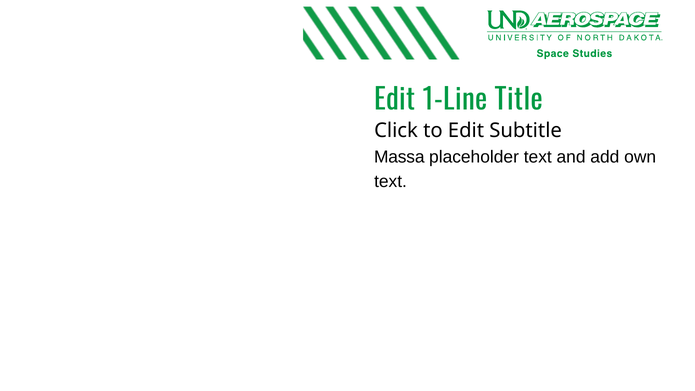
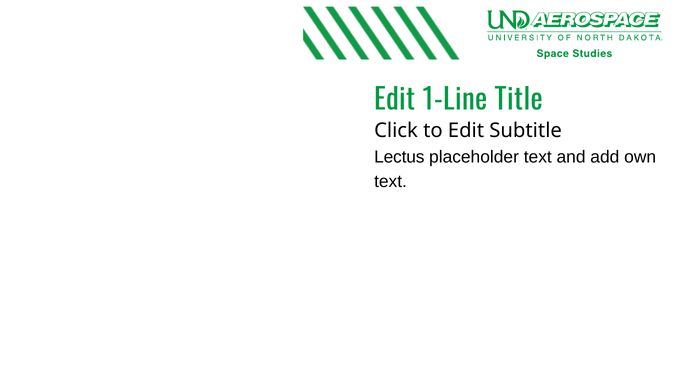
Massa: Massa -> Lectus
